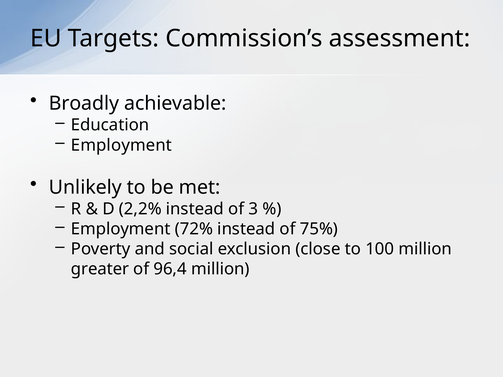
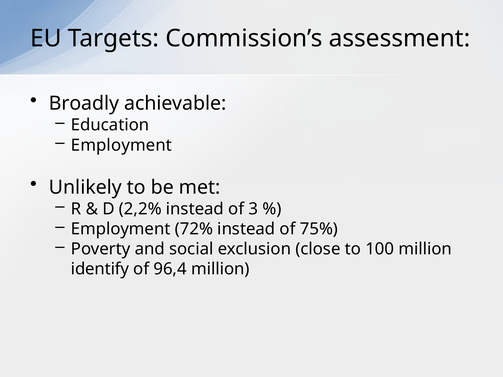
greater: greater -> identify
